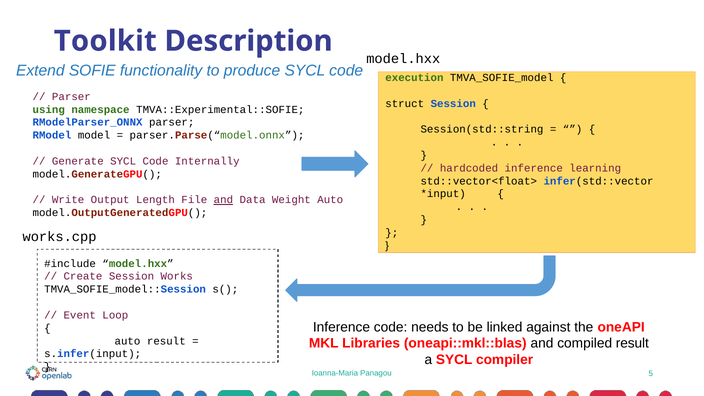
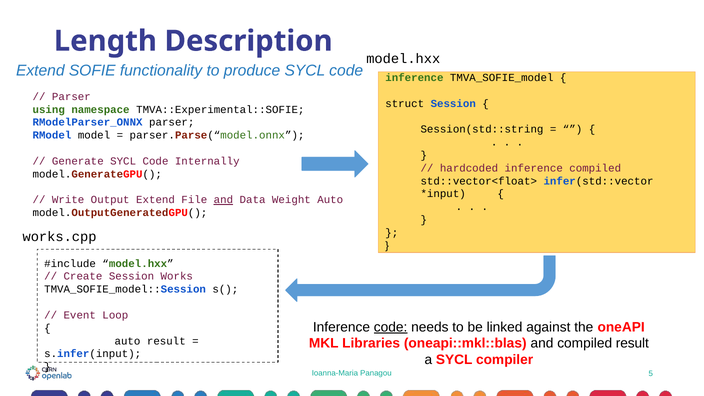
Toolkit: Toolkit -> Length
execution at (414, 78): execution -> inference
inference learning: learning -> compiled
Output Length: Length -> Extend
code at (391, 327) underline: none -> present
